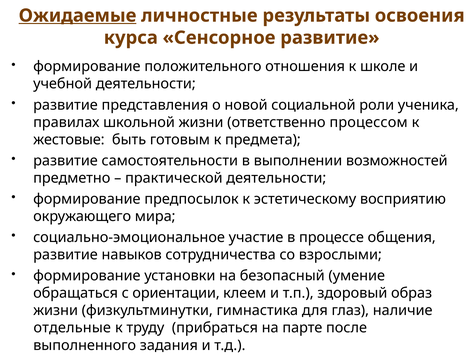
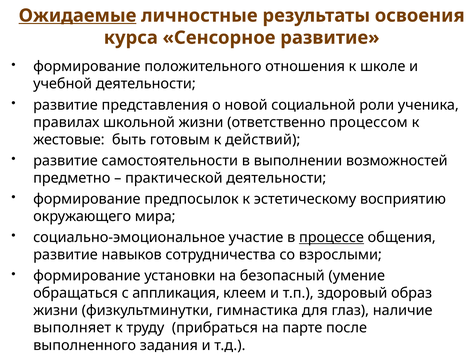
предмета: предмета -> действий
процессе underline: none -> present
ориентации: ориентации -> аппликация
отдельные: отдельные -> выполняет
